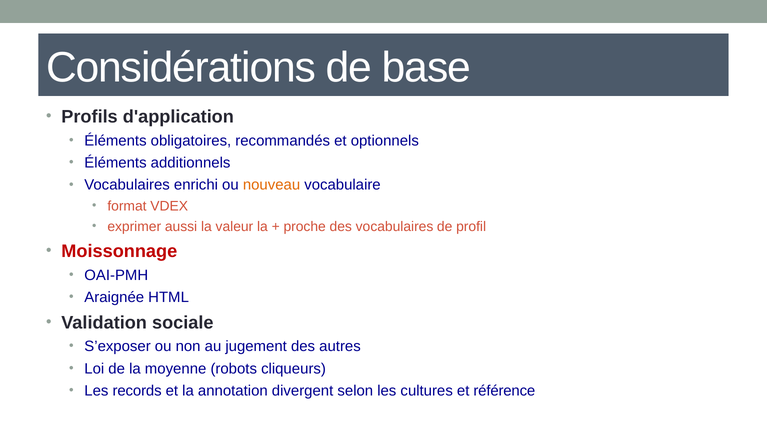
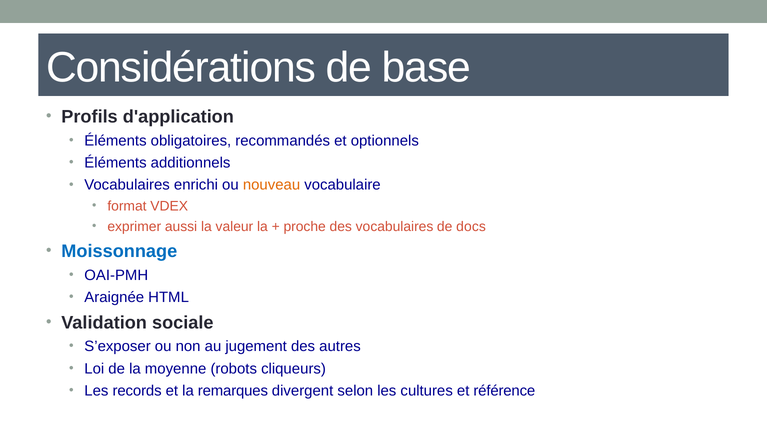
profil: profil -> docs
Moissonnage colour: red -> blue
annotation: annotation -> remarques
